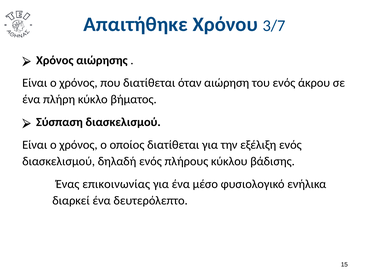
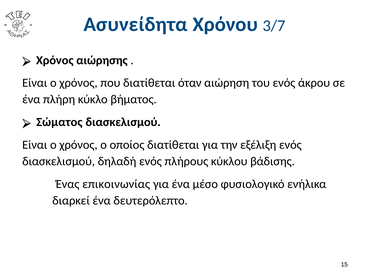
Απαιτήθηκε: Απαιτήθηκε -> Ασυνείδητα
Σύσπαση: Σύσπαση -> Σώματος
